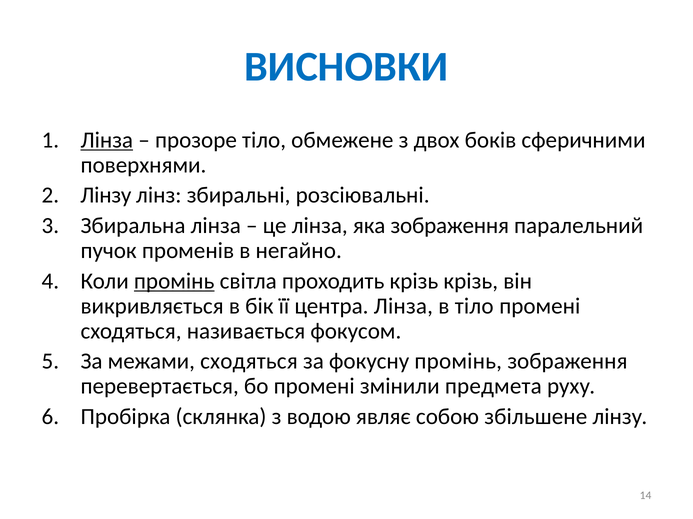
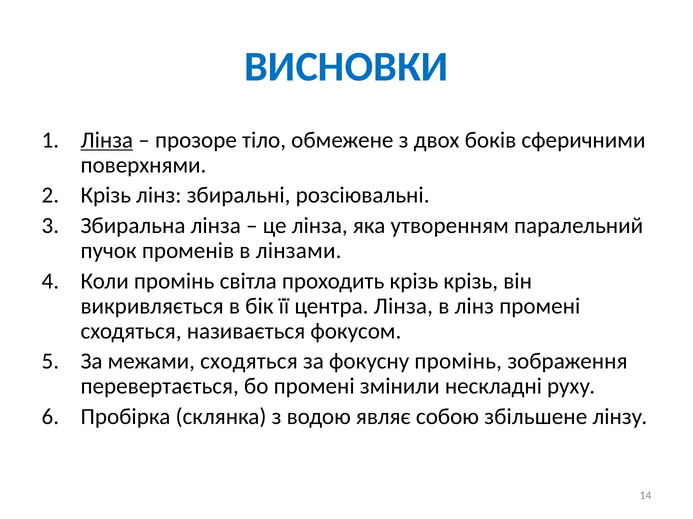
Лінзу at (106, 196): Лінзу -> Крізь
яка зображення: зображення -> утворенням
негайно: негайно -> лінзами
промінь at (174, 282) underline: present -> none
в тіло: тіло -> лінз
предмета: предмета -> нескладні
